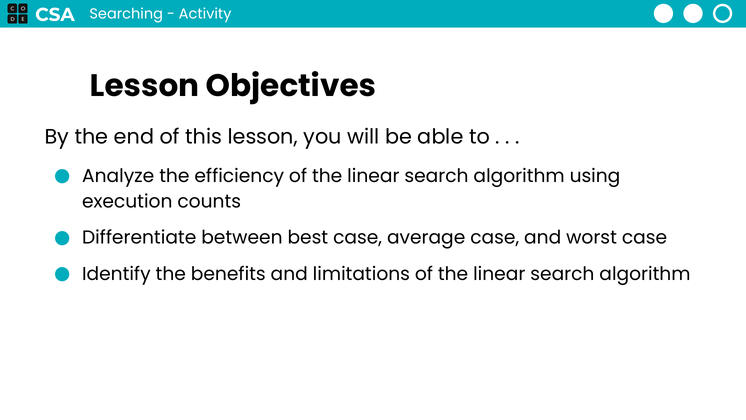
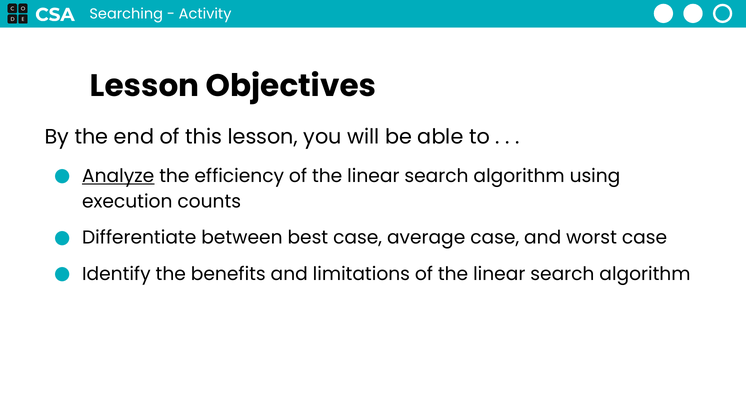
Analyze underline: none -> present
